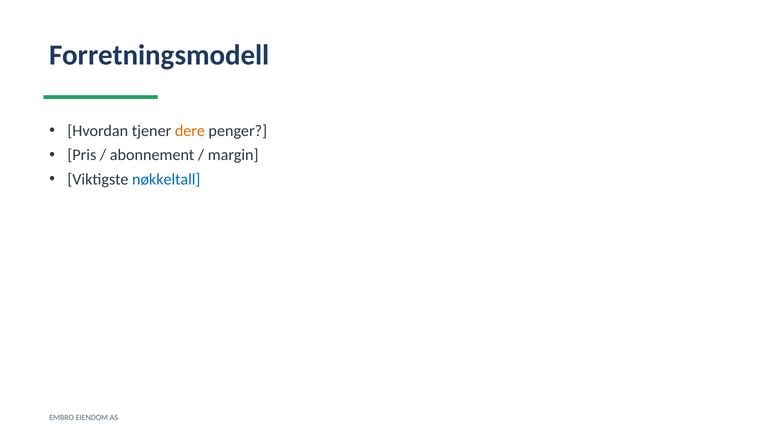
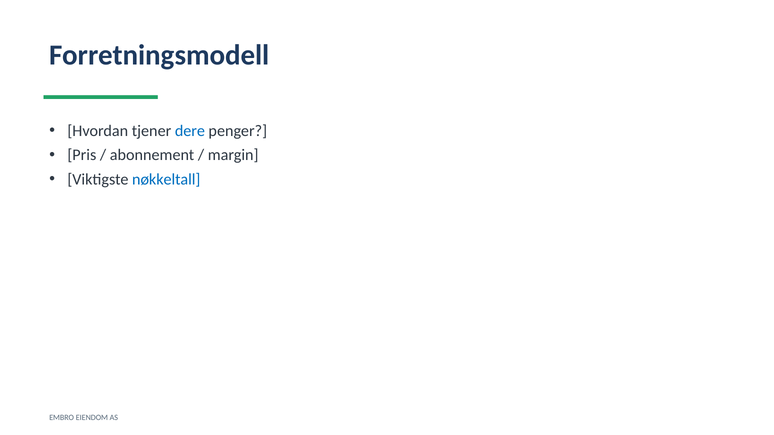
dere colour: orange -> blue
